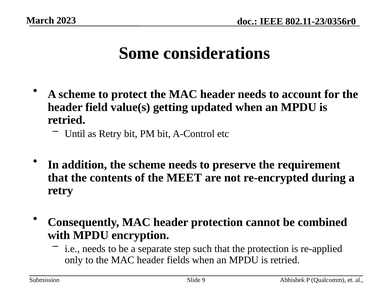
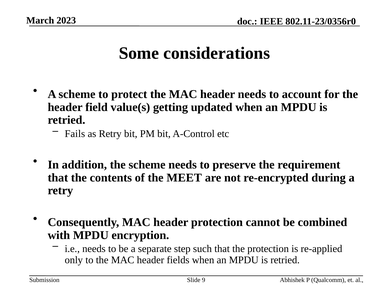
Until: Until -> Fails
